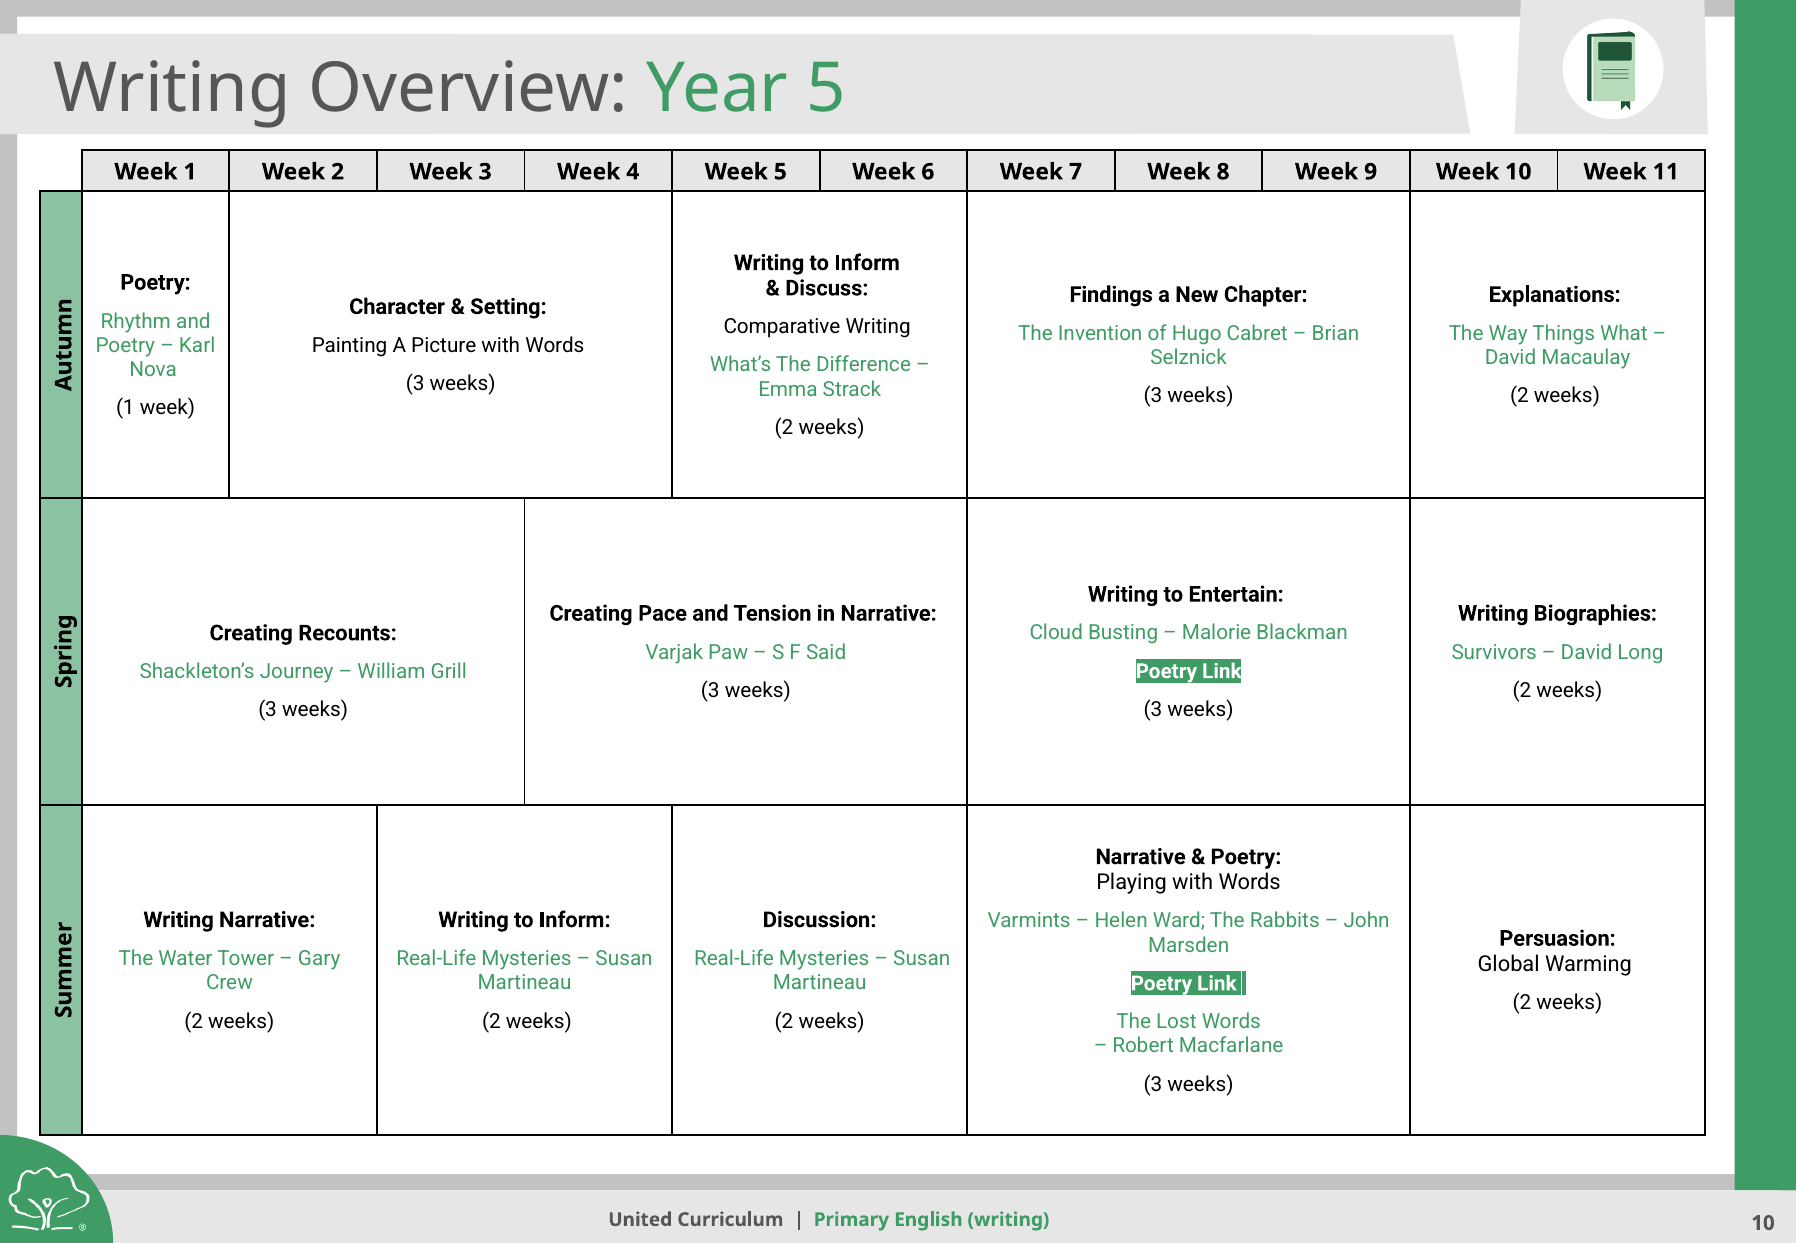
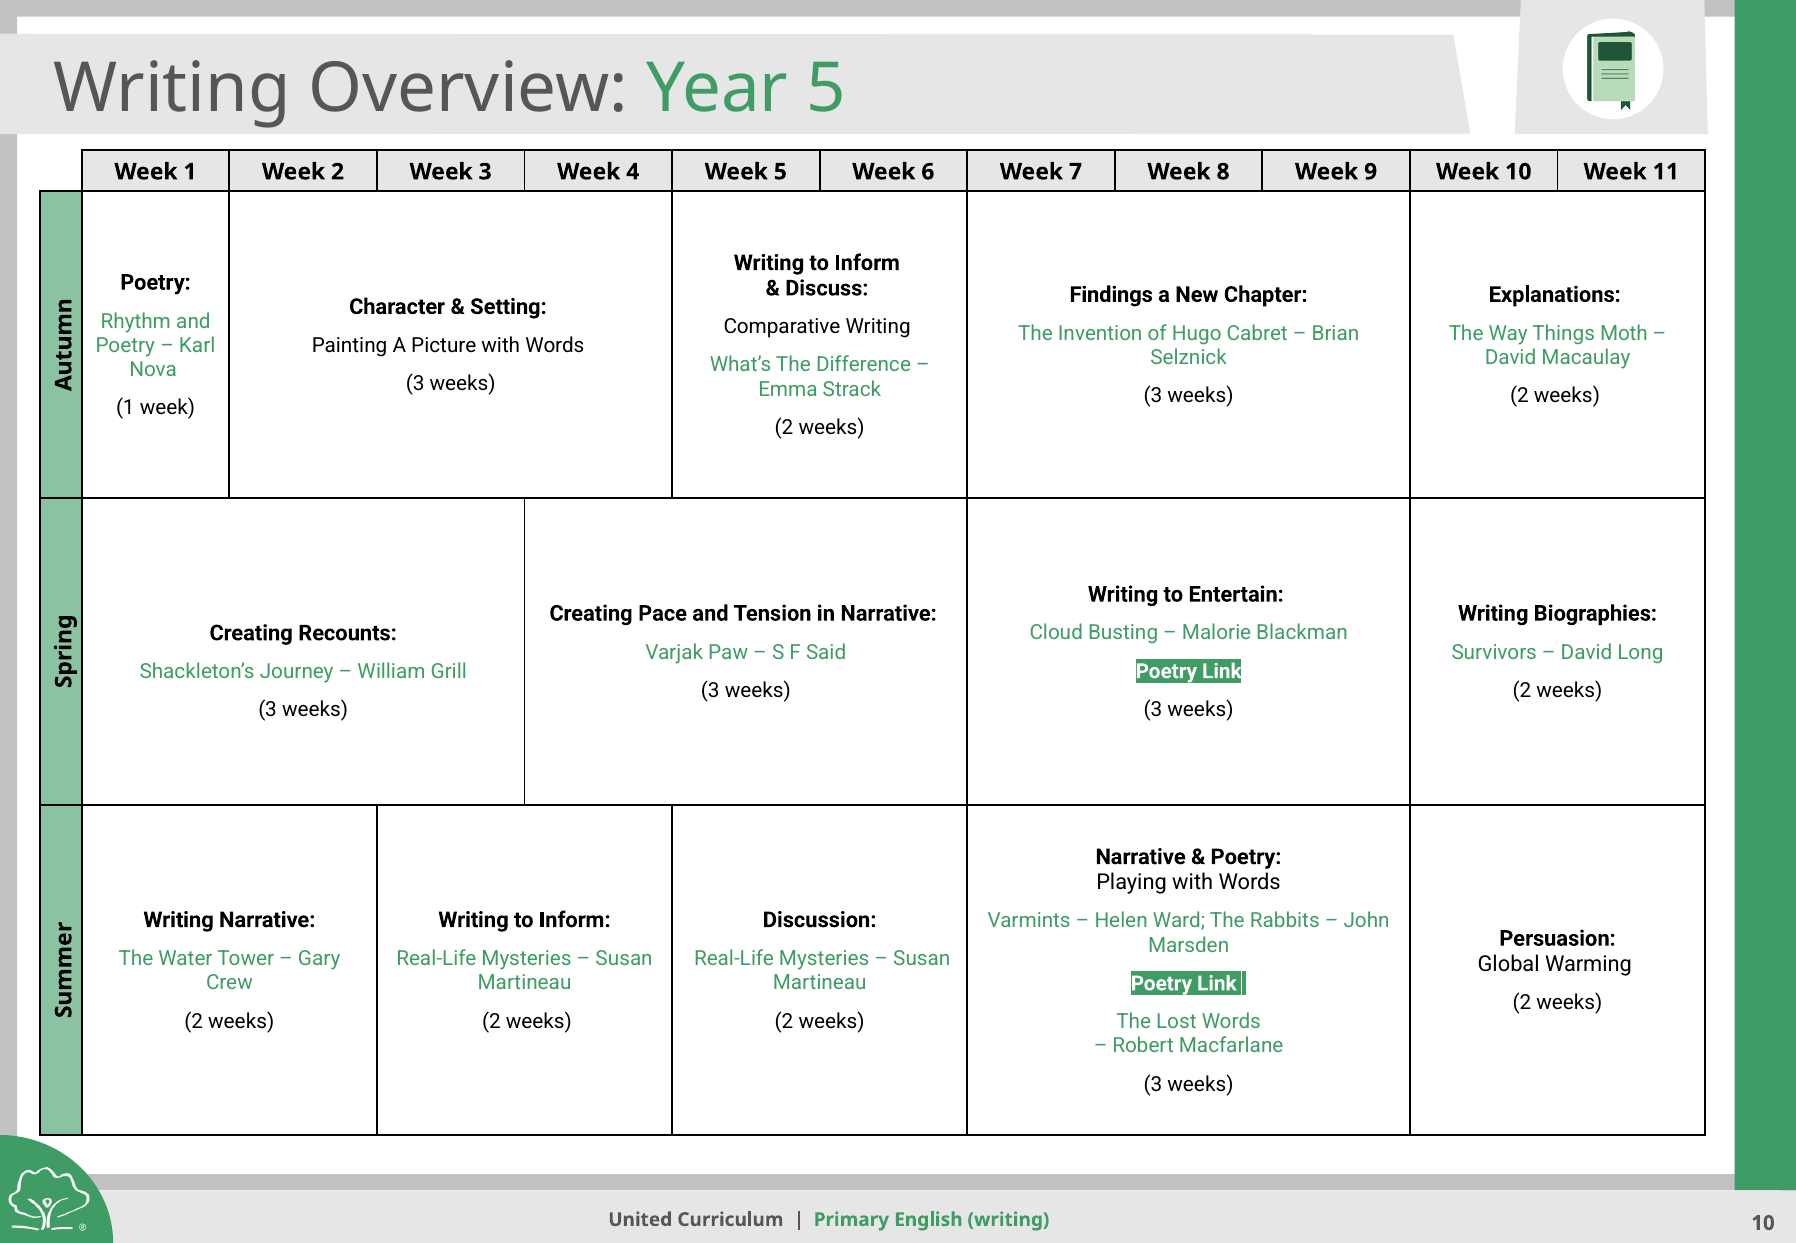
What: What -> Moth
